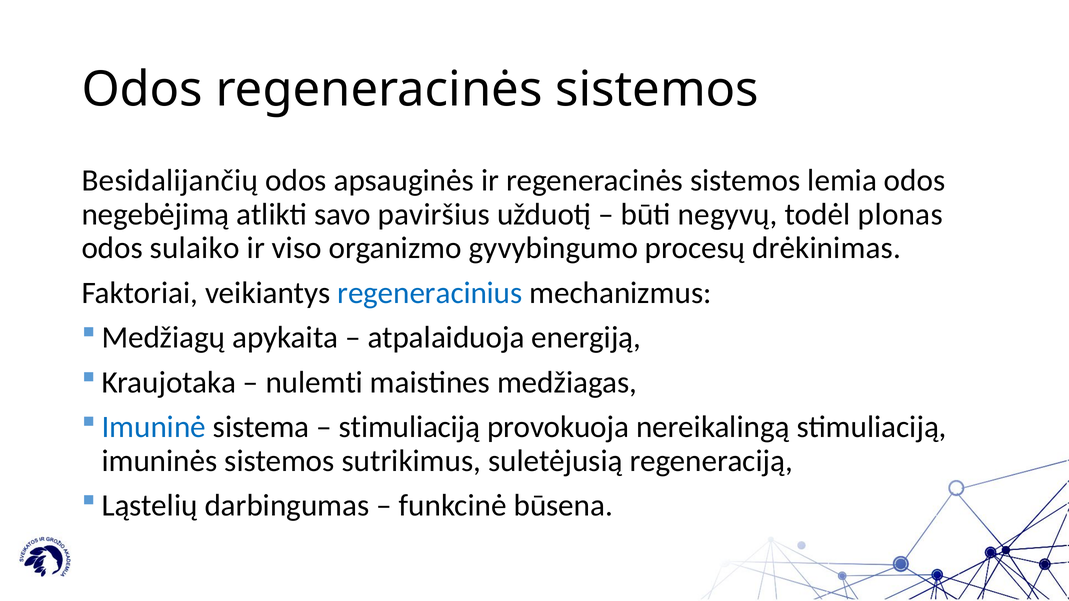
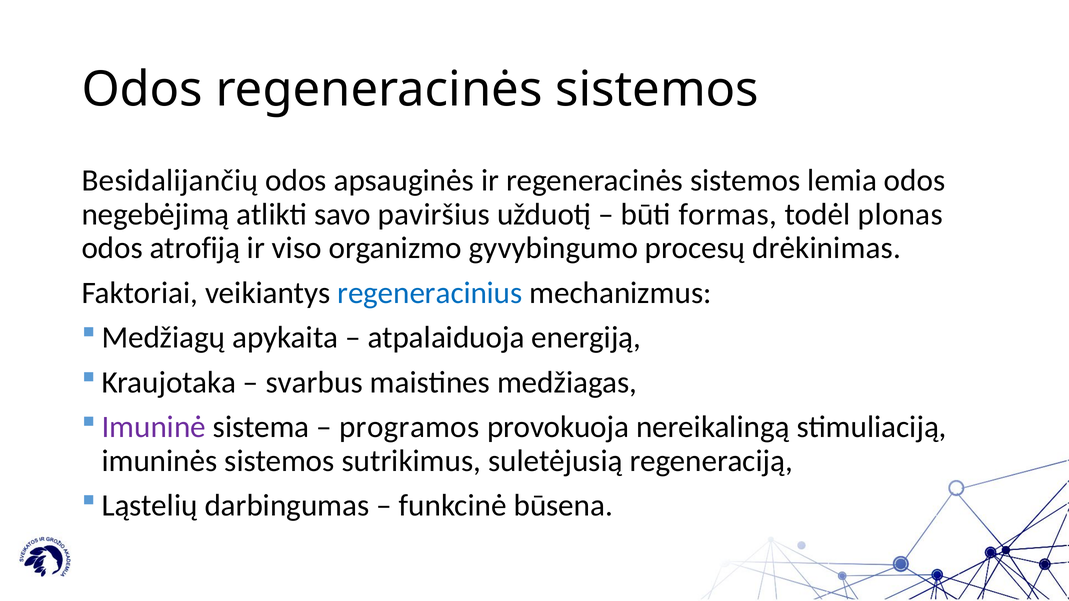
negyvų: negyvų -> formas
sulaiko: sulaiko -> atrofiją
nulemti: nulemti -> svarbus
Imuninė colour: blue -> purple
stimuliaciją at (410, 427): stimuliaciją -> programos
